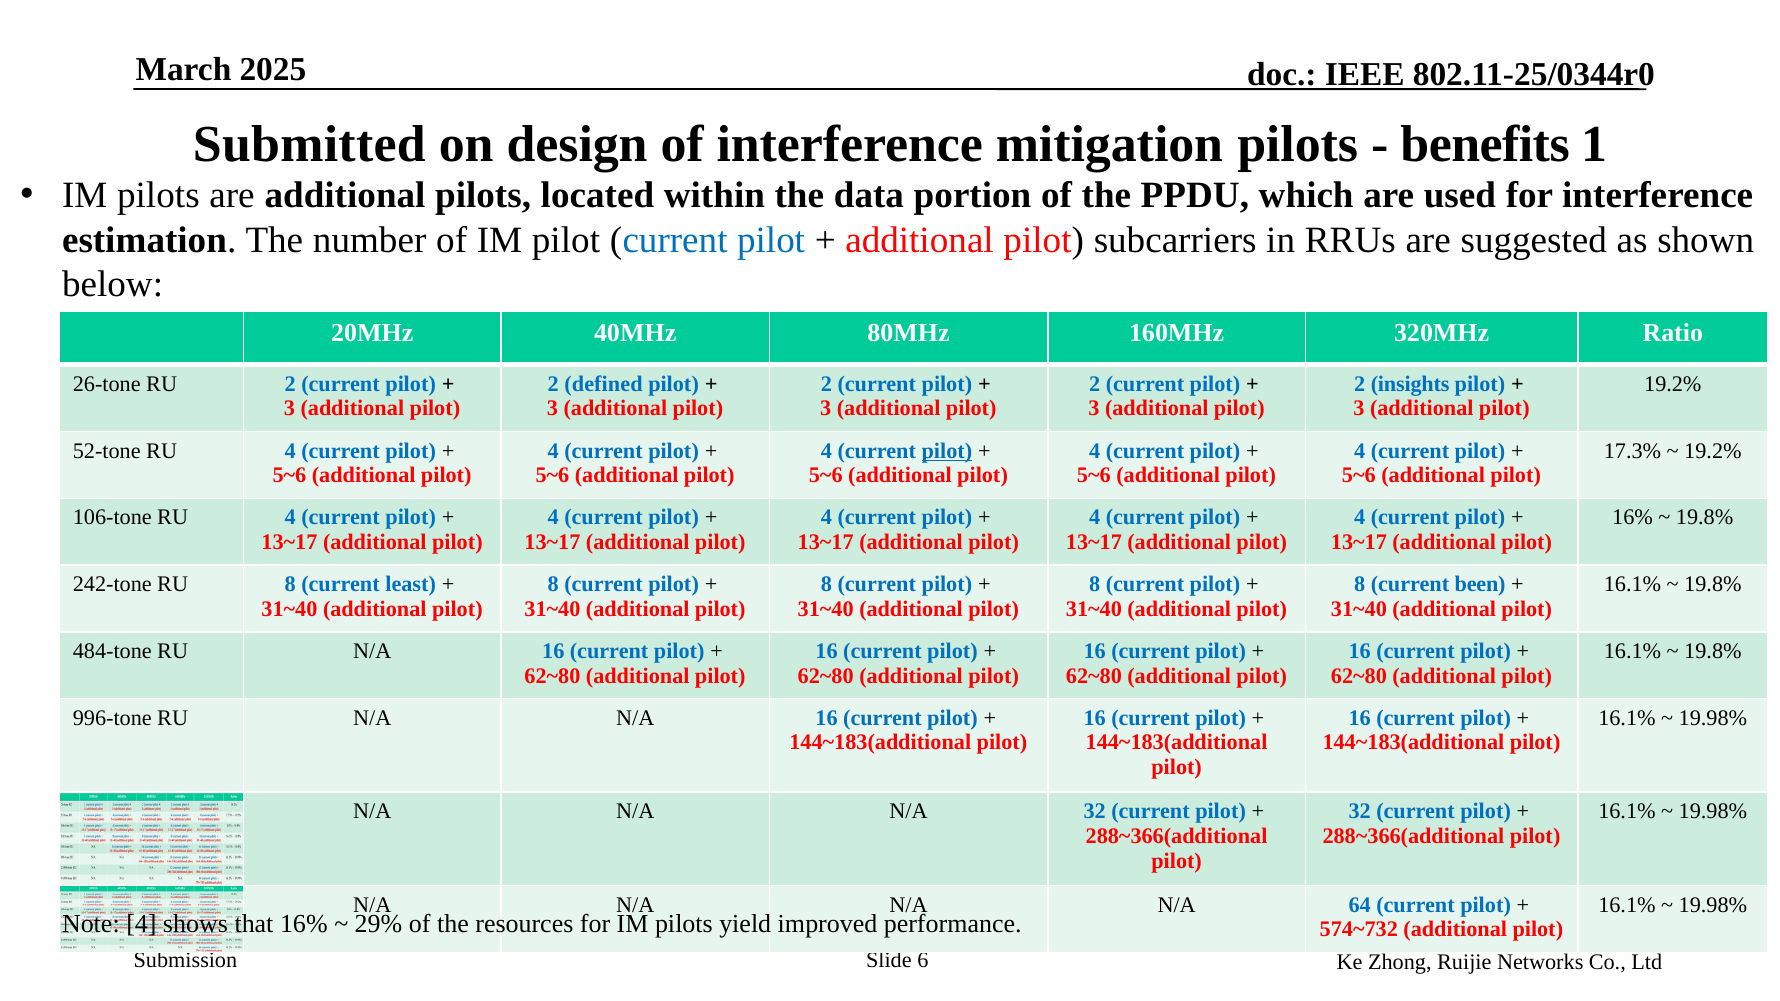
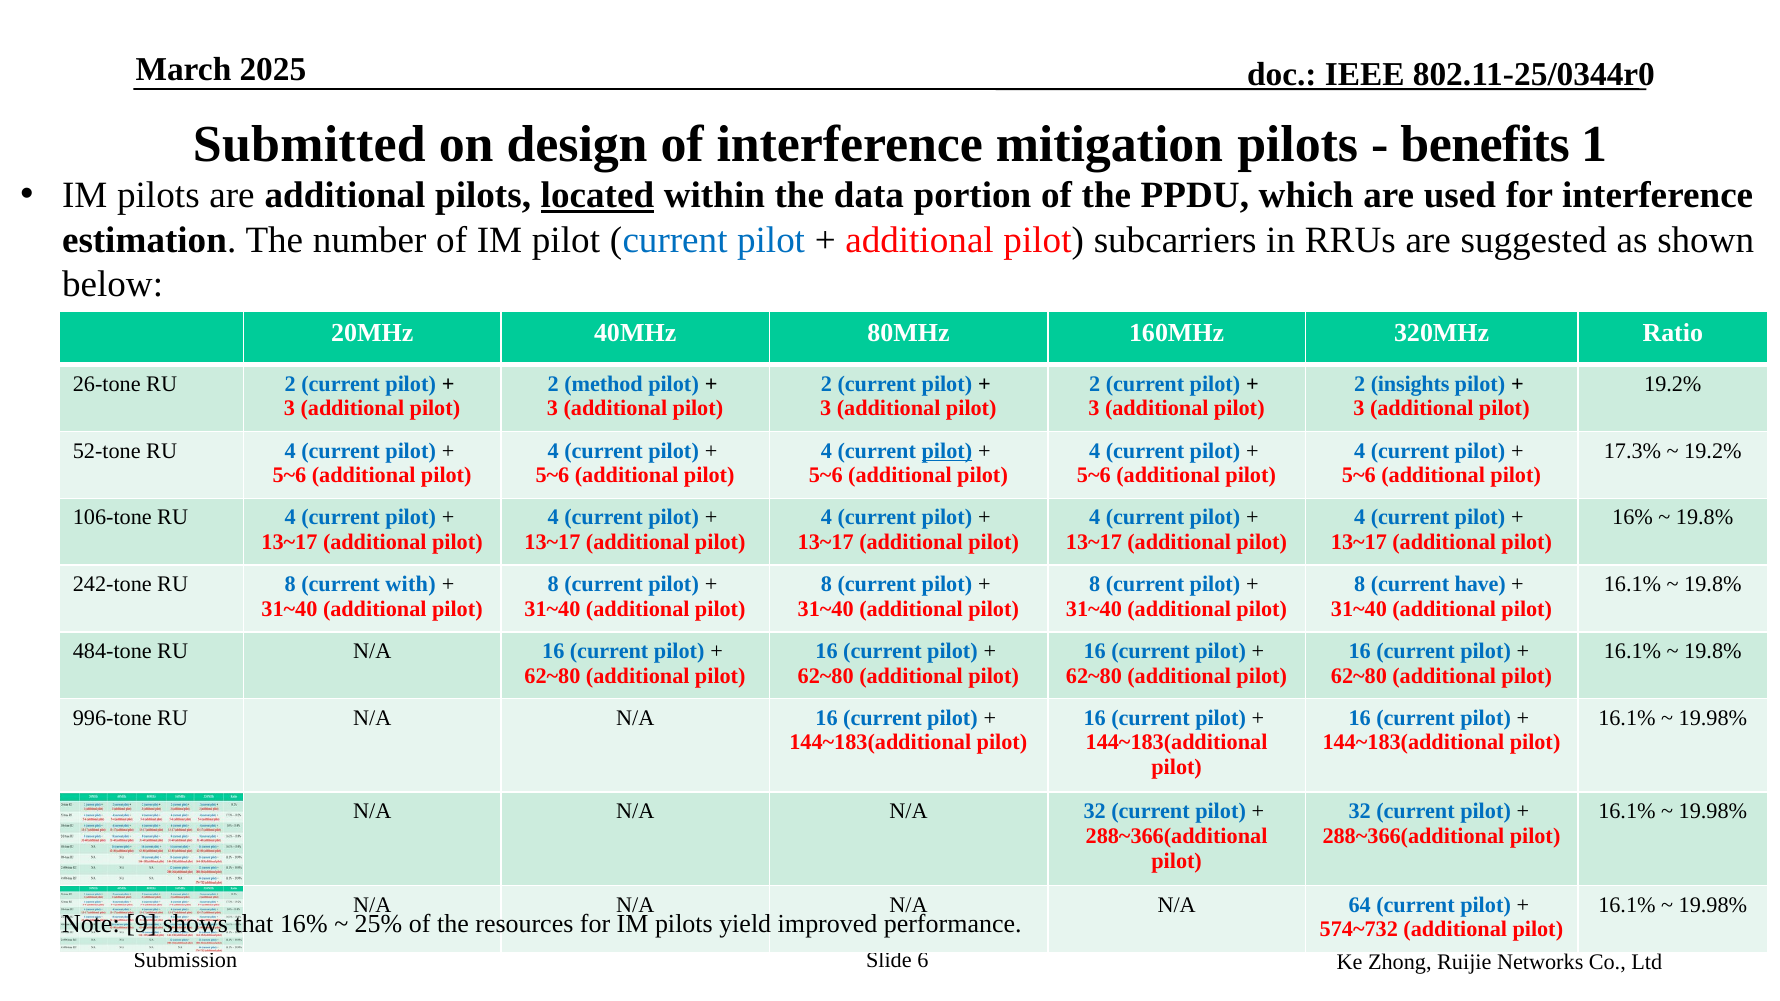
located underline: none -> present
defined: defined -> method
least: least -> with
been: been -> have
Note 4: 4 -> 9
29%: 29% -> 25%
